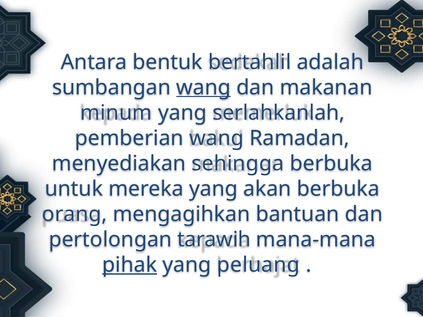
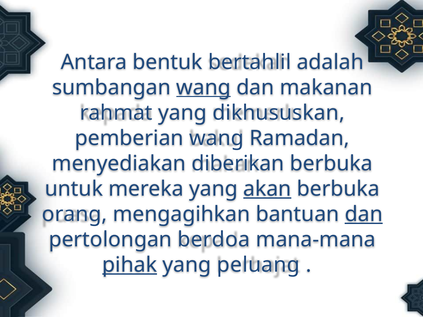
minum: minum -> rahmat
serlahkanlah: serlahkanlah -> dikhususkan
sehingga: sehingga -> diberikan
akan underline: none -> present
dan at (364, 214) underline: none -> present
tarawih: tarawih -> berdoa
